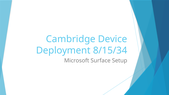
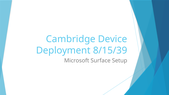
8/15/34: 8/15/34 -> 8/15/39
